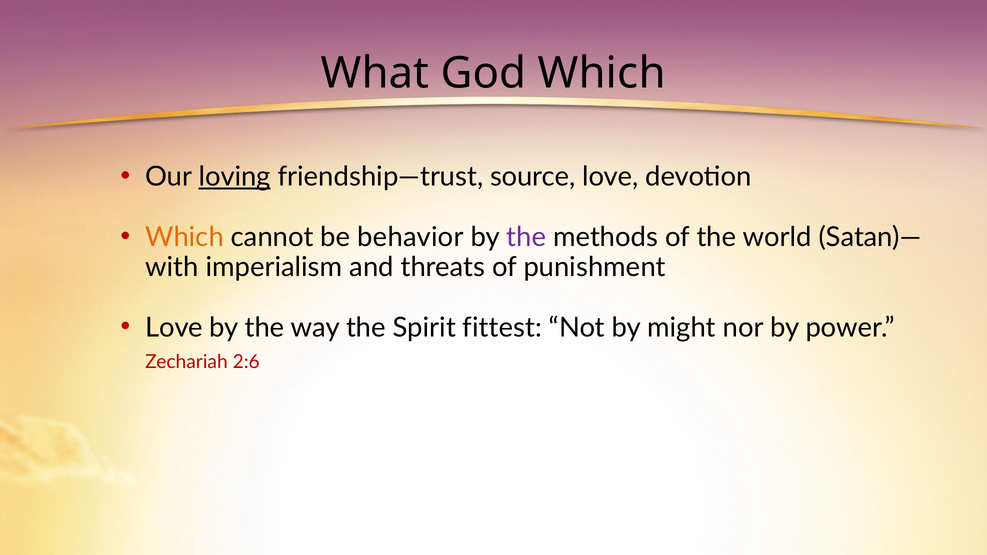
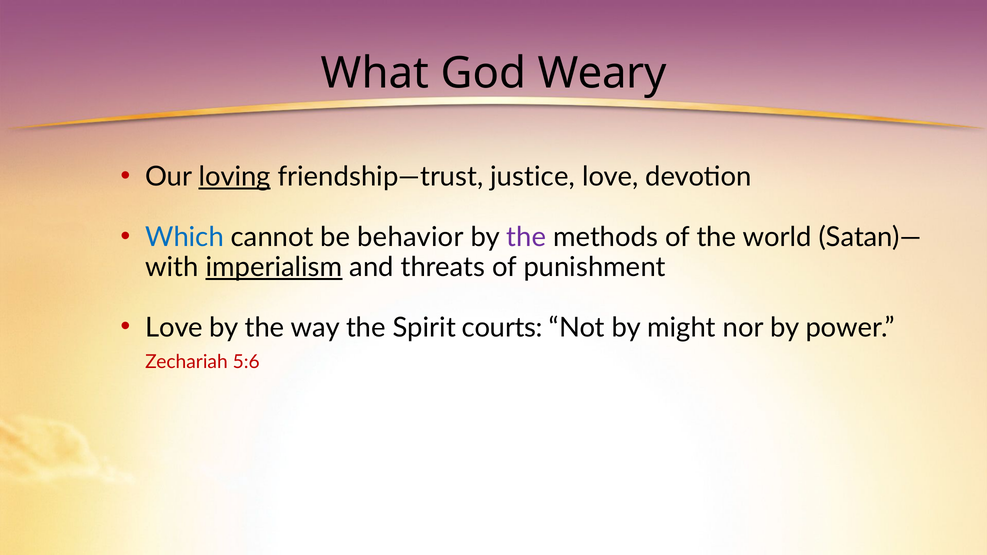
God Which: Which -> Weary
source: source -> justice
Which at (185, 237) colour: orange -> blue
imperialism underline: none -> present
fittest: fittest -> courts
2:6: 2:6 -> 5:6
